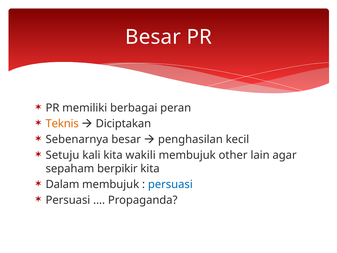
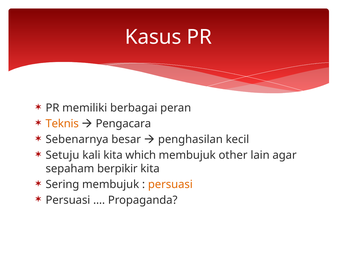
Besar at (153, 37): Besar -> Kasus
Diciptakan: Diciptakan -> Pengacara
wakili: wakili -> which
Dalam: Dalam -> Sering
persuasi at (170, 184) colour: blue -> orange
